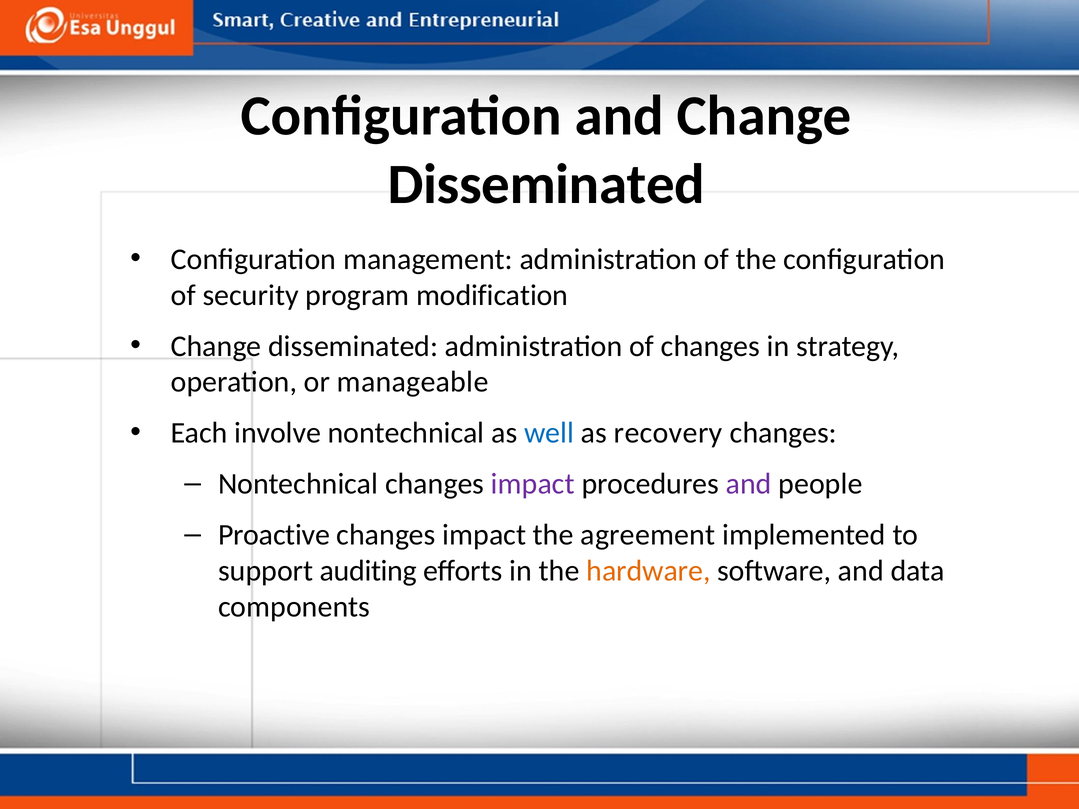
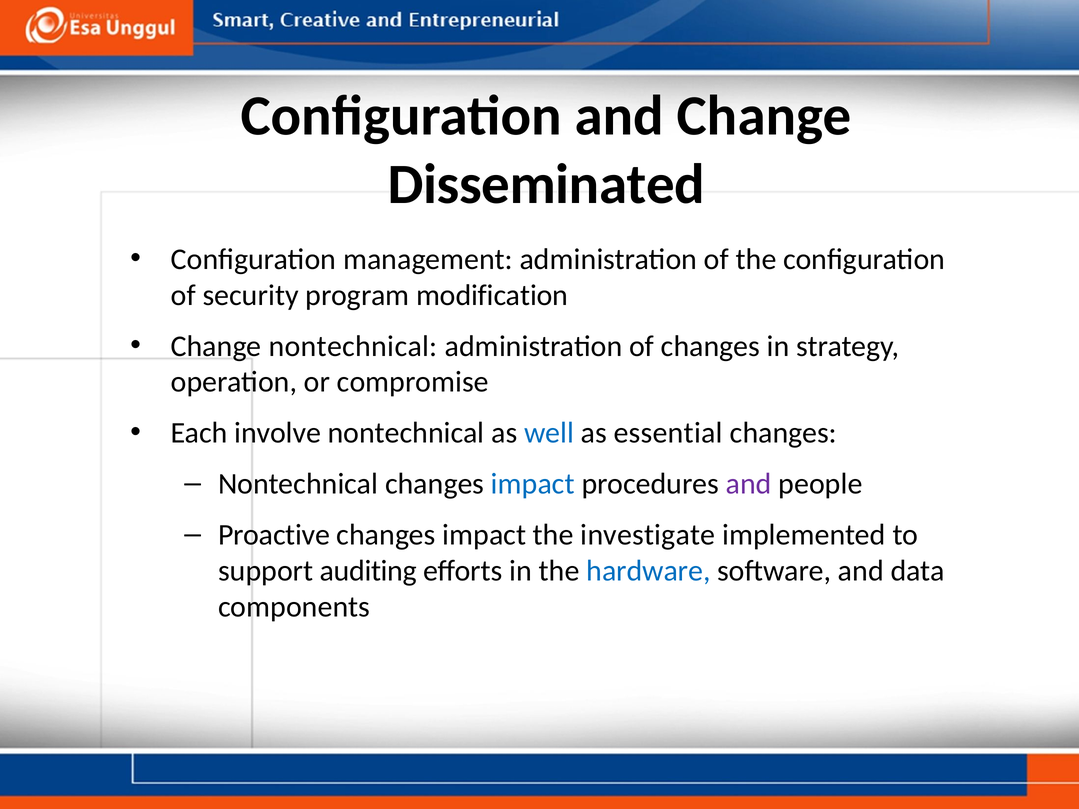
disseminated at (353, 346): disseminated -> nontechnical
manageable: manageable -> compromise
recovery: recovery -> essential
impact at (533, 484) colour: purple -> blue
agreement: agreement -> investigate
hardware colour: orange -> blue
